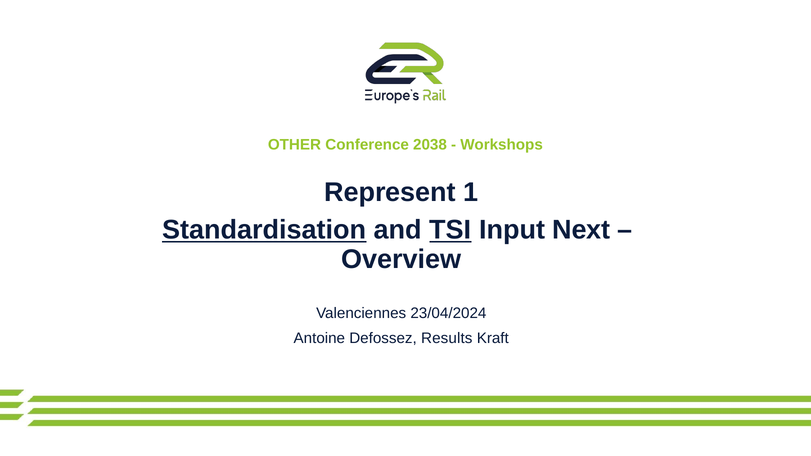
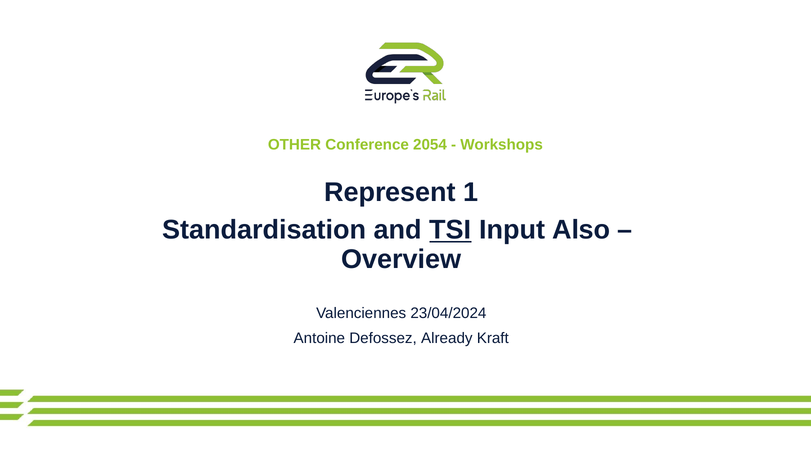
2038: 2038 -> 2054
Standardisation underline: present -> none
Next: Next -> Also
Results: Results -> Already
